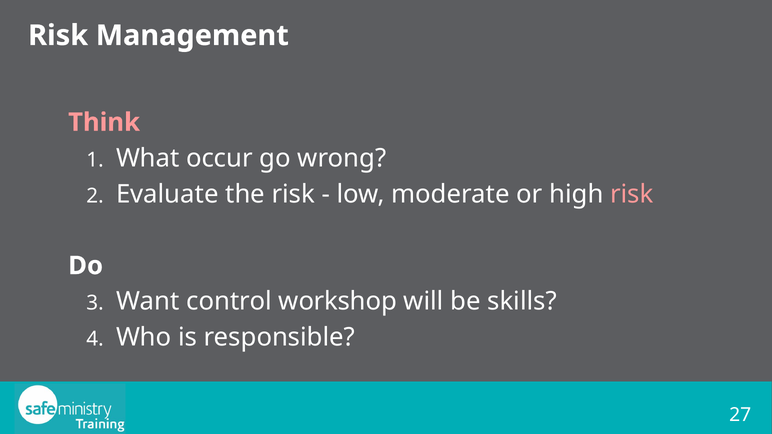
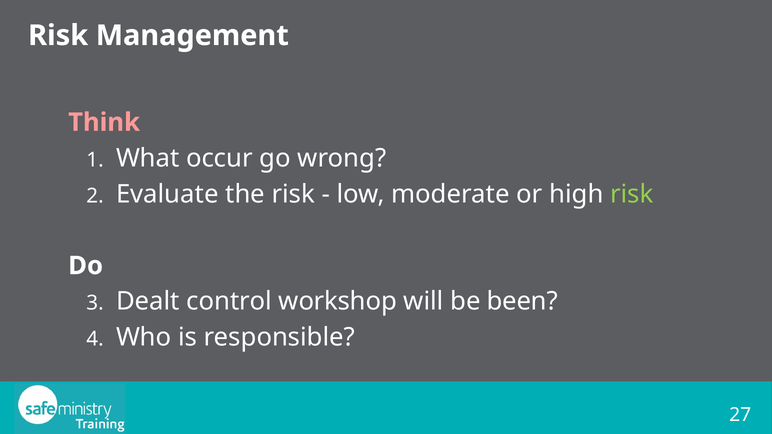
risk at (632, 194) colour: pink -> light green
Want: Want -> Dealt
skills: skills -> been
